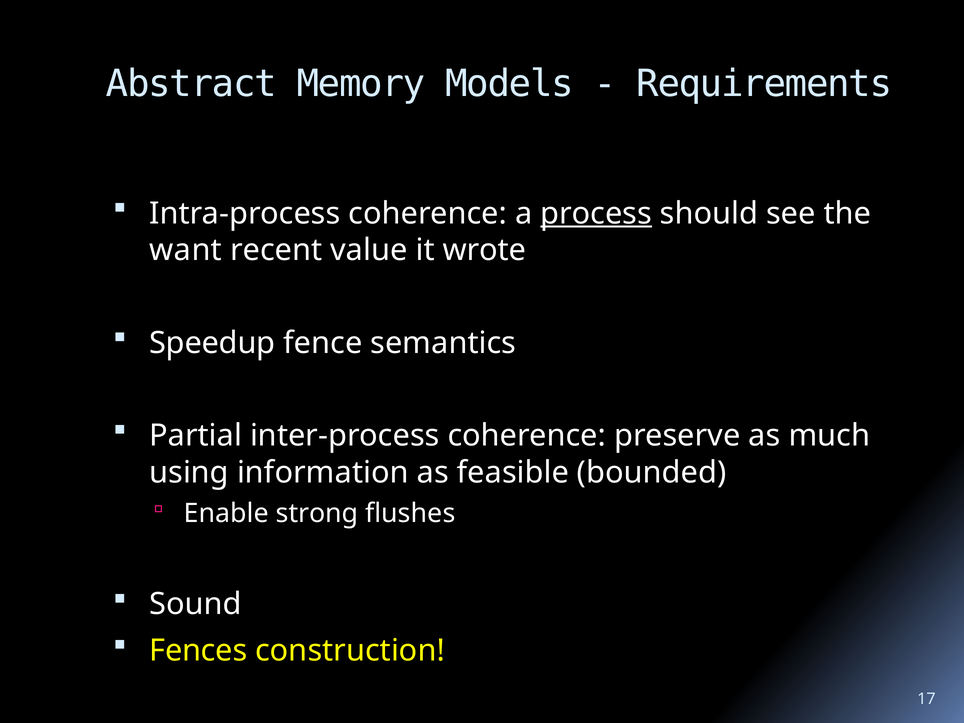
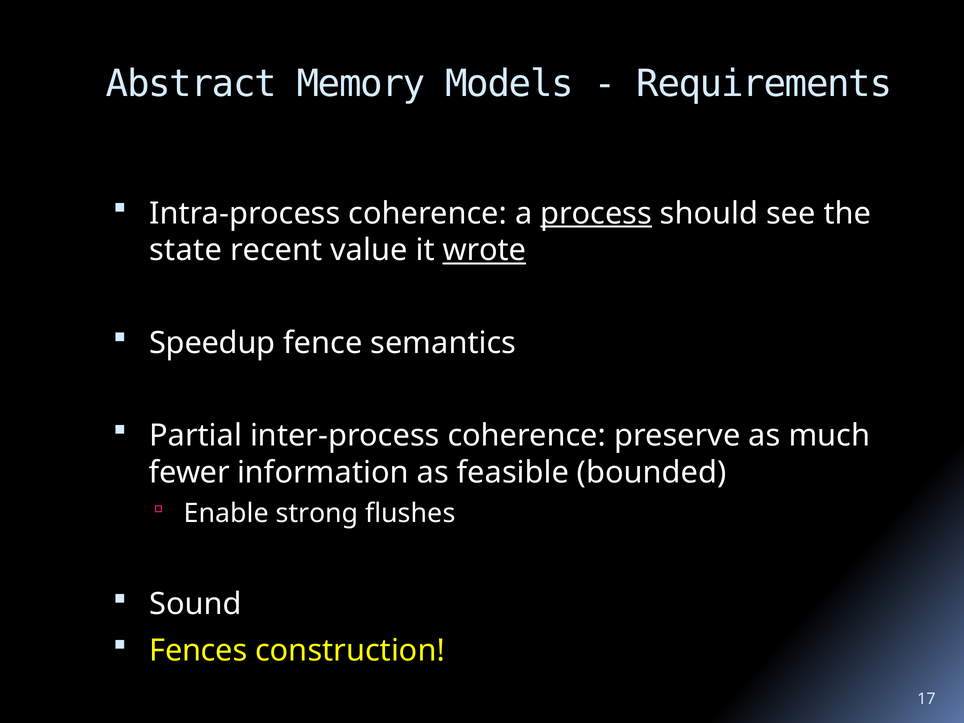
want: want -> state
wrote underline: none -> present
using: using -> fewer
